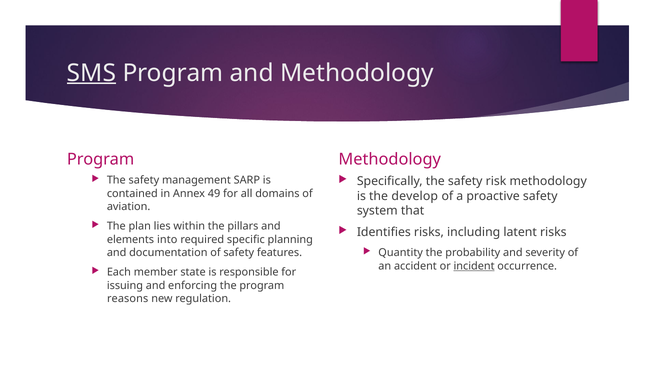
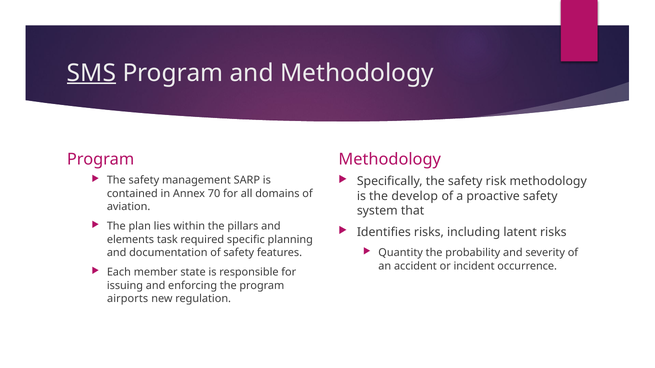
49: 49 -> 70
into: into -> task
incident underline: present -> none
reasons: reasons -> airports
